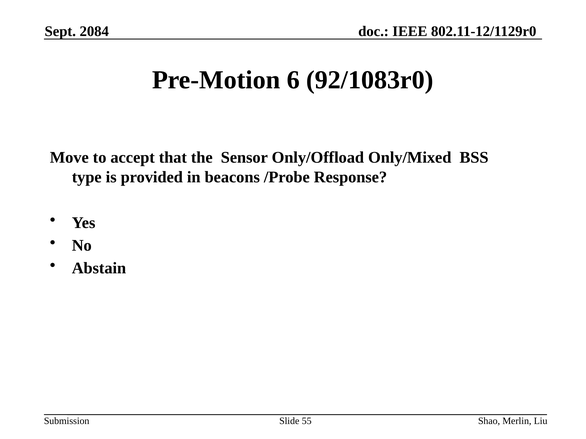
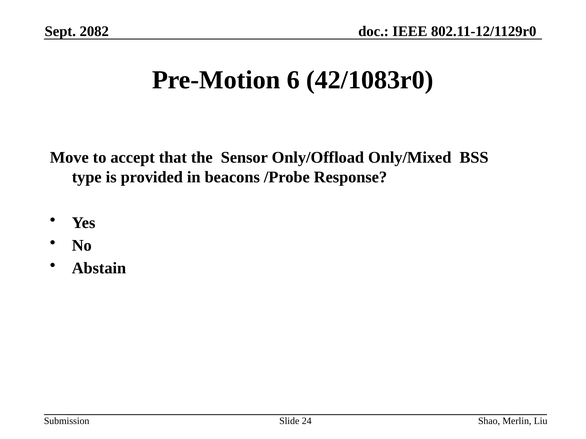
2084: 2084 -> 2082
92/1083r0: 92/1083r0 -> 42/1083r0
55: 55 -> 24
